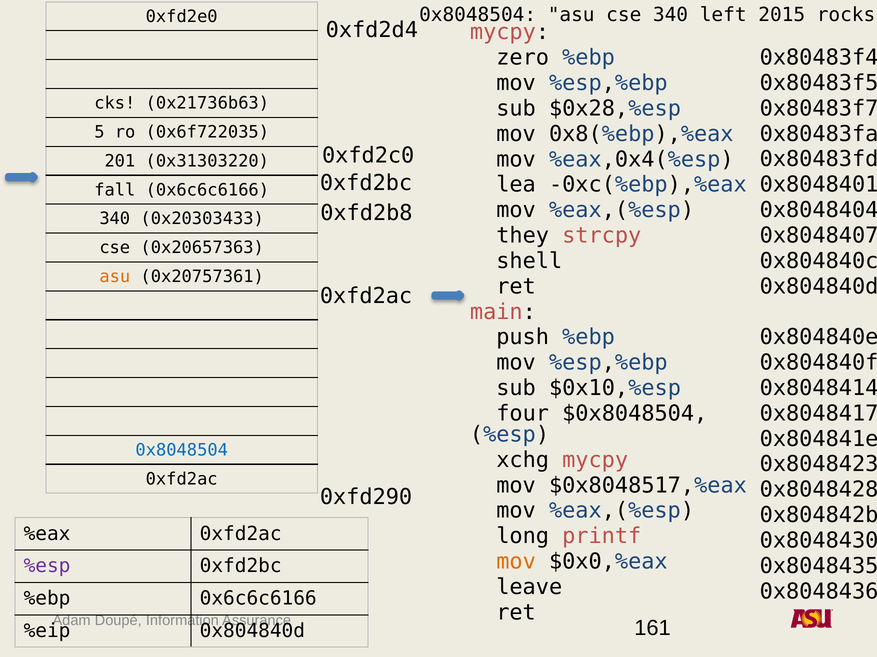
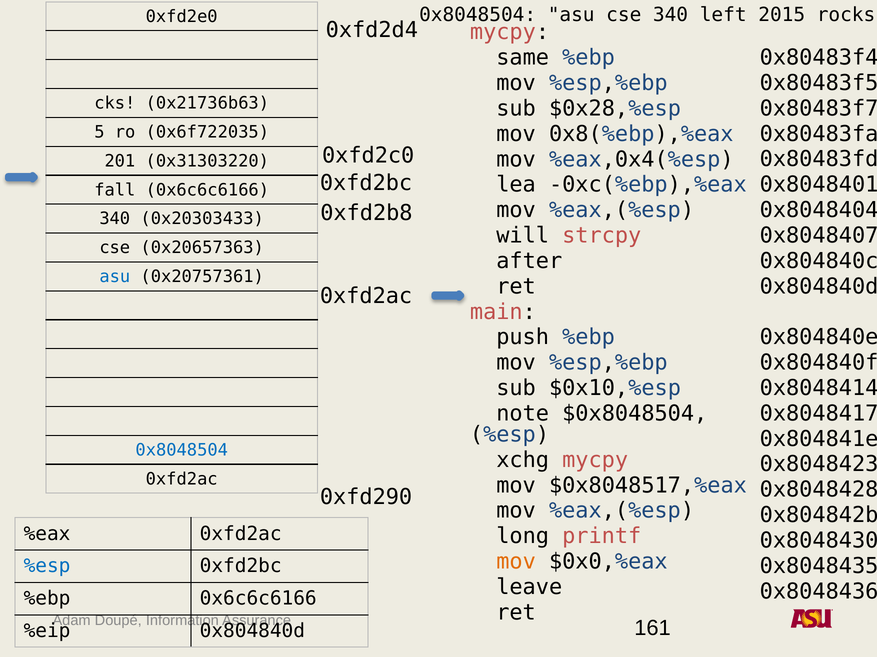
zero: zero -> same
they: they -> will
shell: shell -> after
asu at (115, 277) colour: orange -> blue
four: four -> note
%esp at (47, 567) colour: purple -> blue
